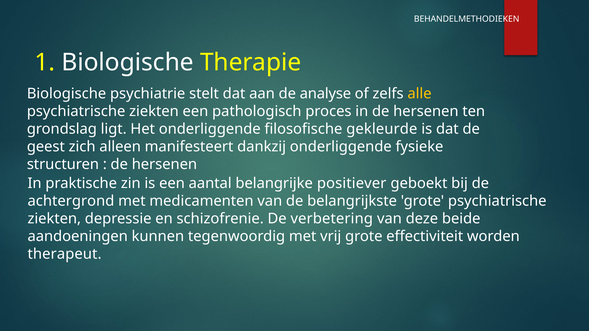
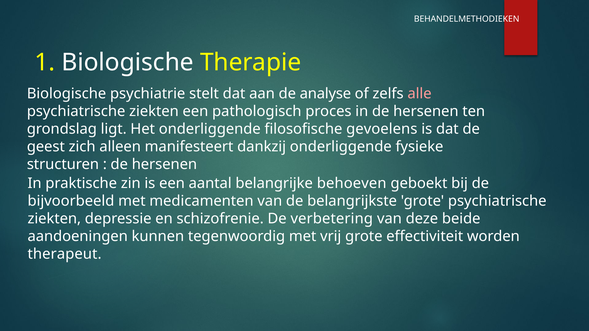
alle colour: yellow -> pink
gekleurde: gekleurde -> gevoelens
positiever: positiever -> behoeven
achtergrond: achtergrond -> bijvoorbeeld
